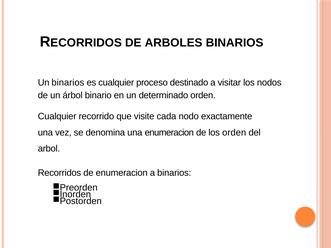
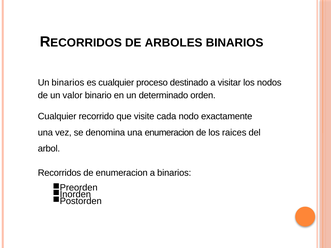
árbol: árbol -> valor
los orden: orden -> raices
